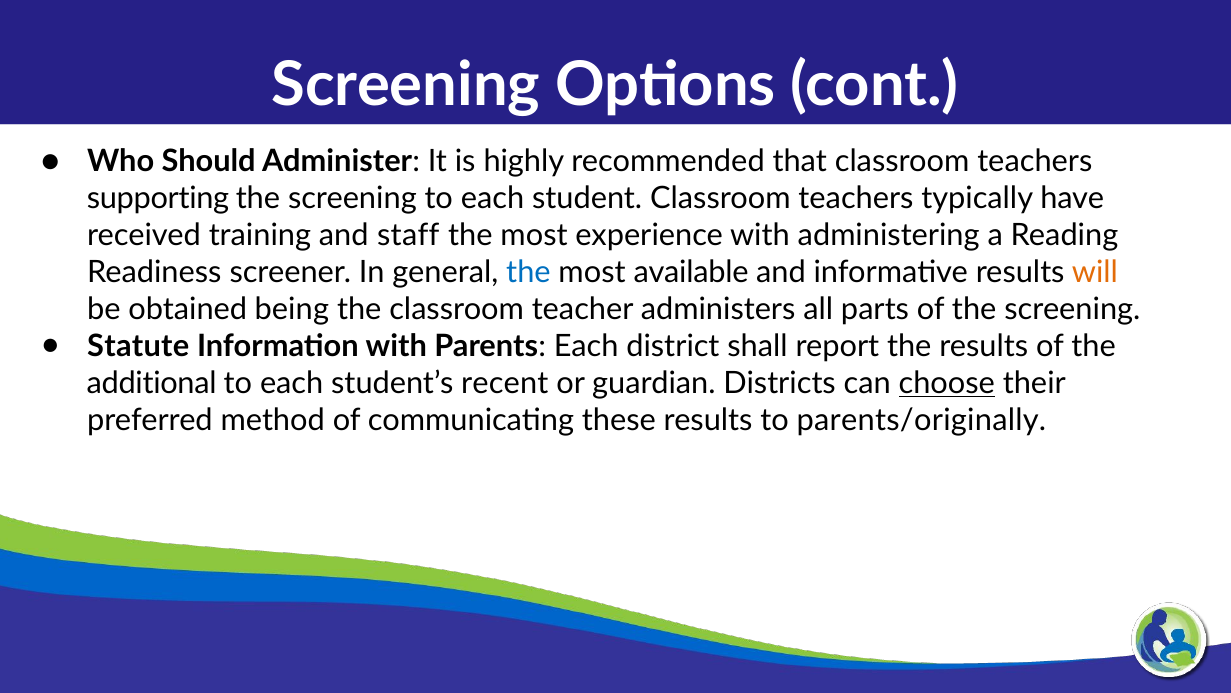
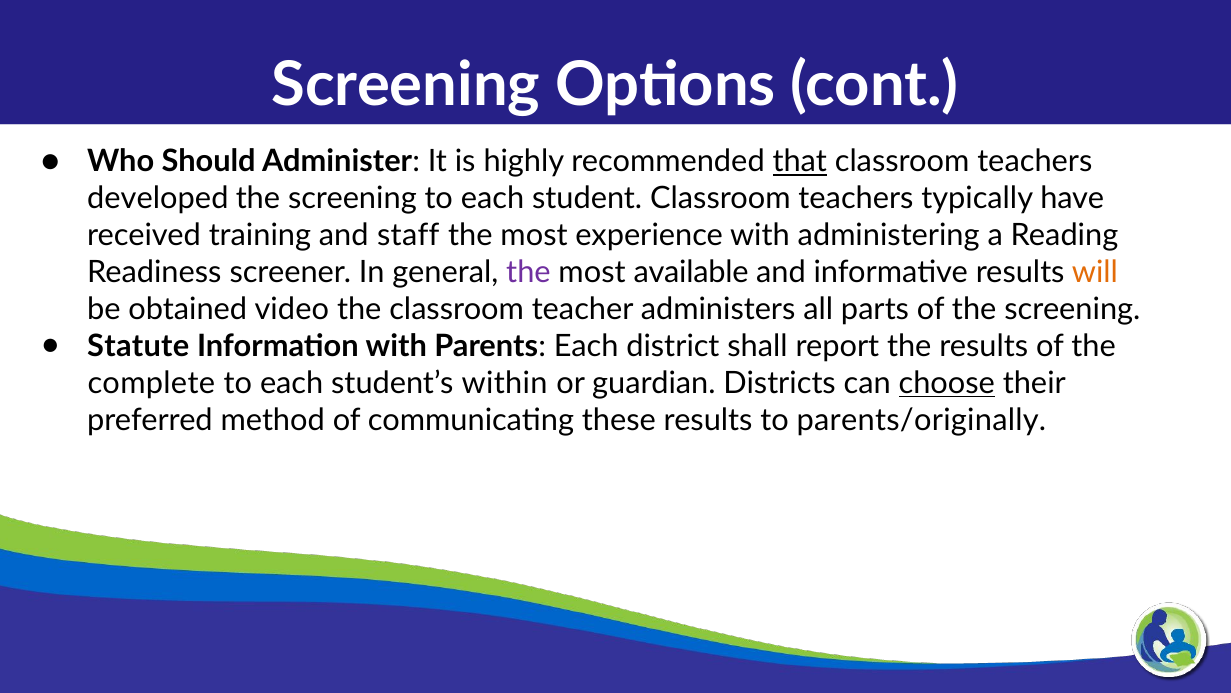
that underline: none -> present
supporting: supporting -> developed
the at (528, 272) colour: blue -> purple
being: being -> video
additional: additional -> complete
recent: recent -> within
